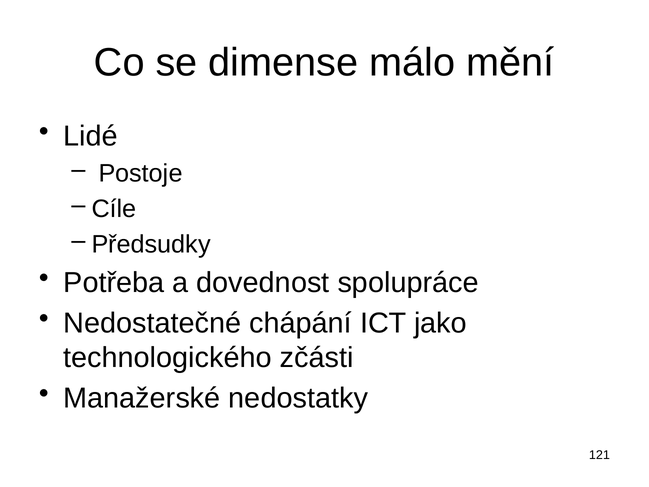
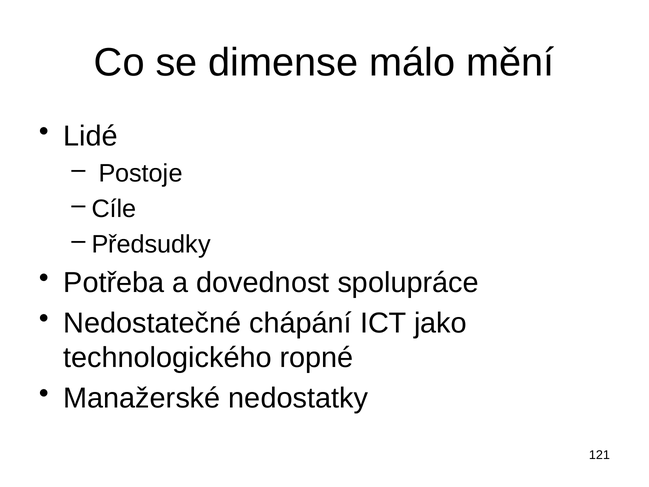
zčásti: zčásti -> ropné
